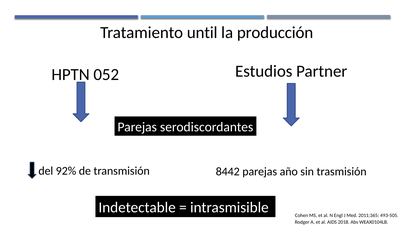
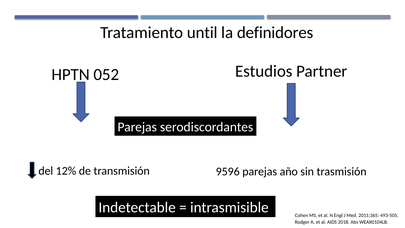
producción: producción -> definidores
92%: 92% -> 12%
8442: 8442 -> 9596
